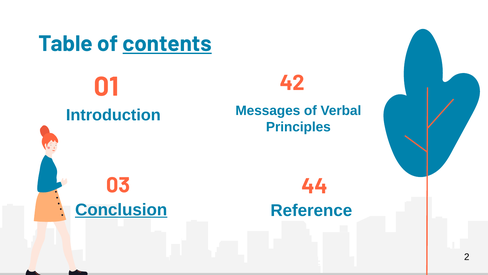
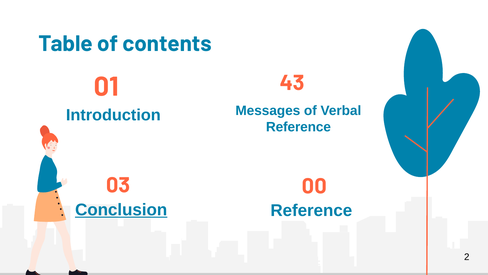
contents underline: present -> none
42: 42 -> 43
Principles at (298, 127): Principles -> Reference
44: 44 -> 00
